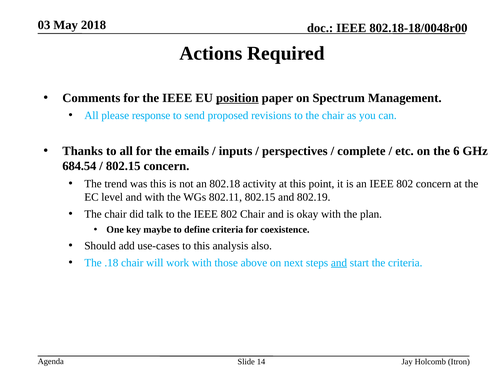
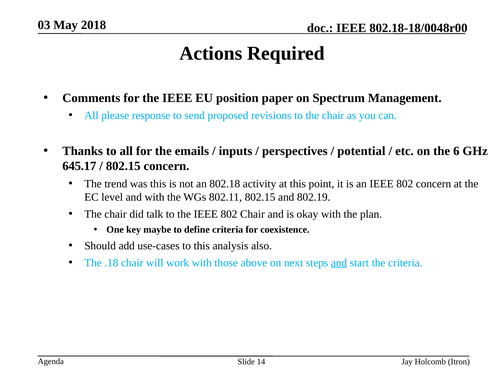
position underline: present -> none
complete: complete -> potential
684.54: 684.54 -> 645.17
